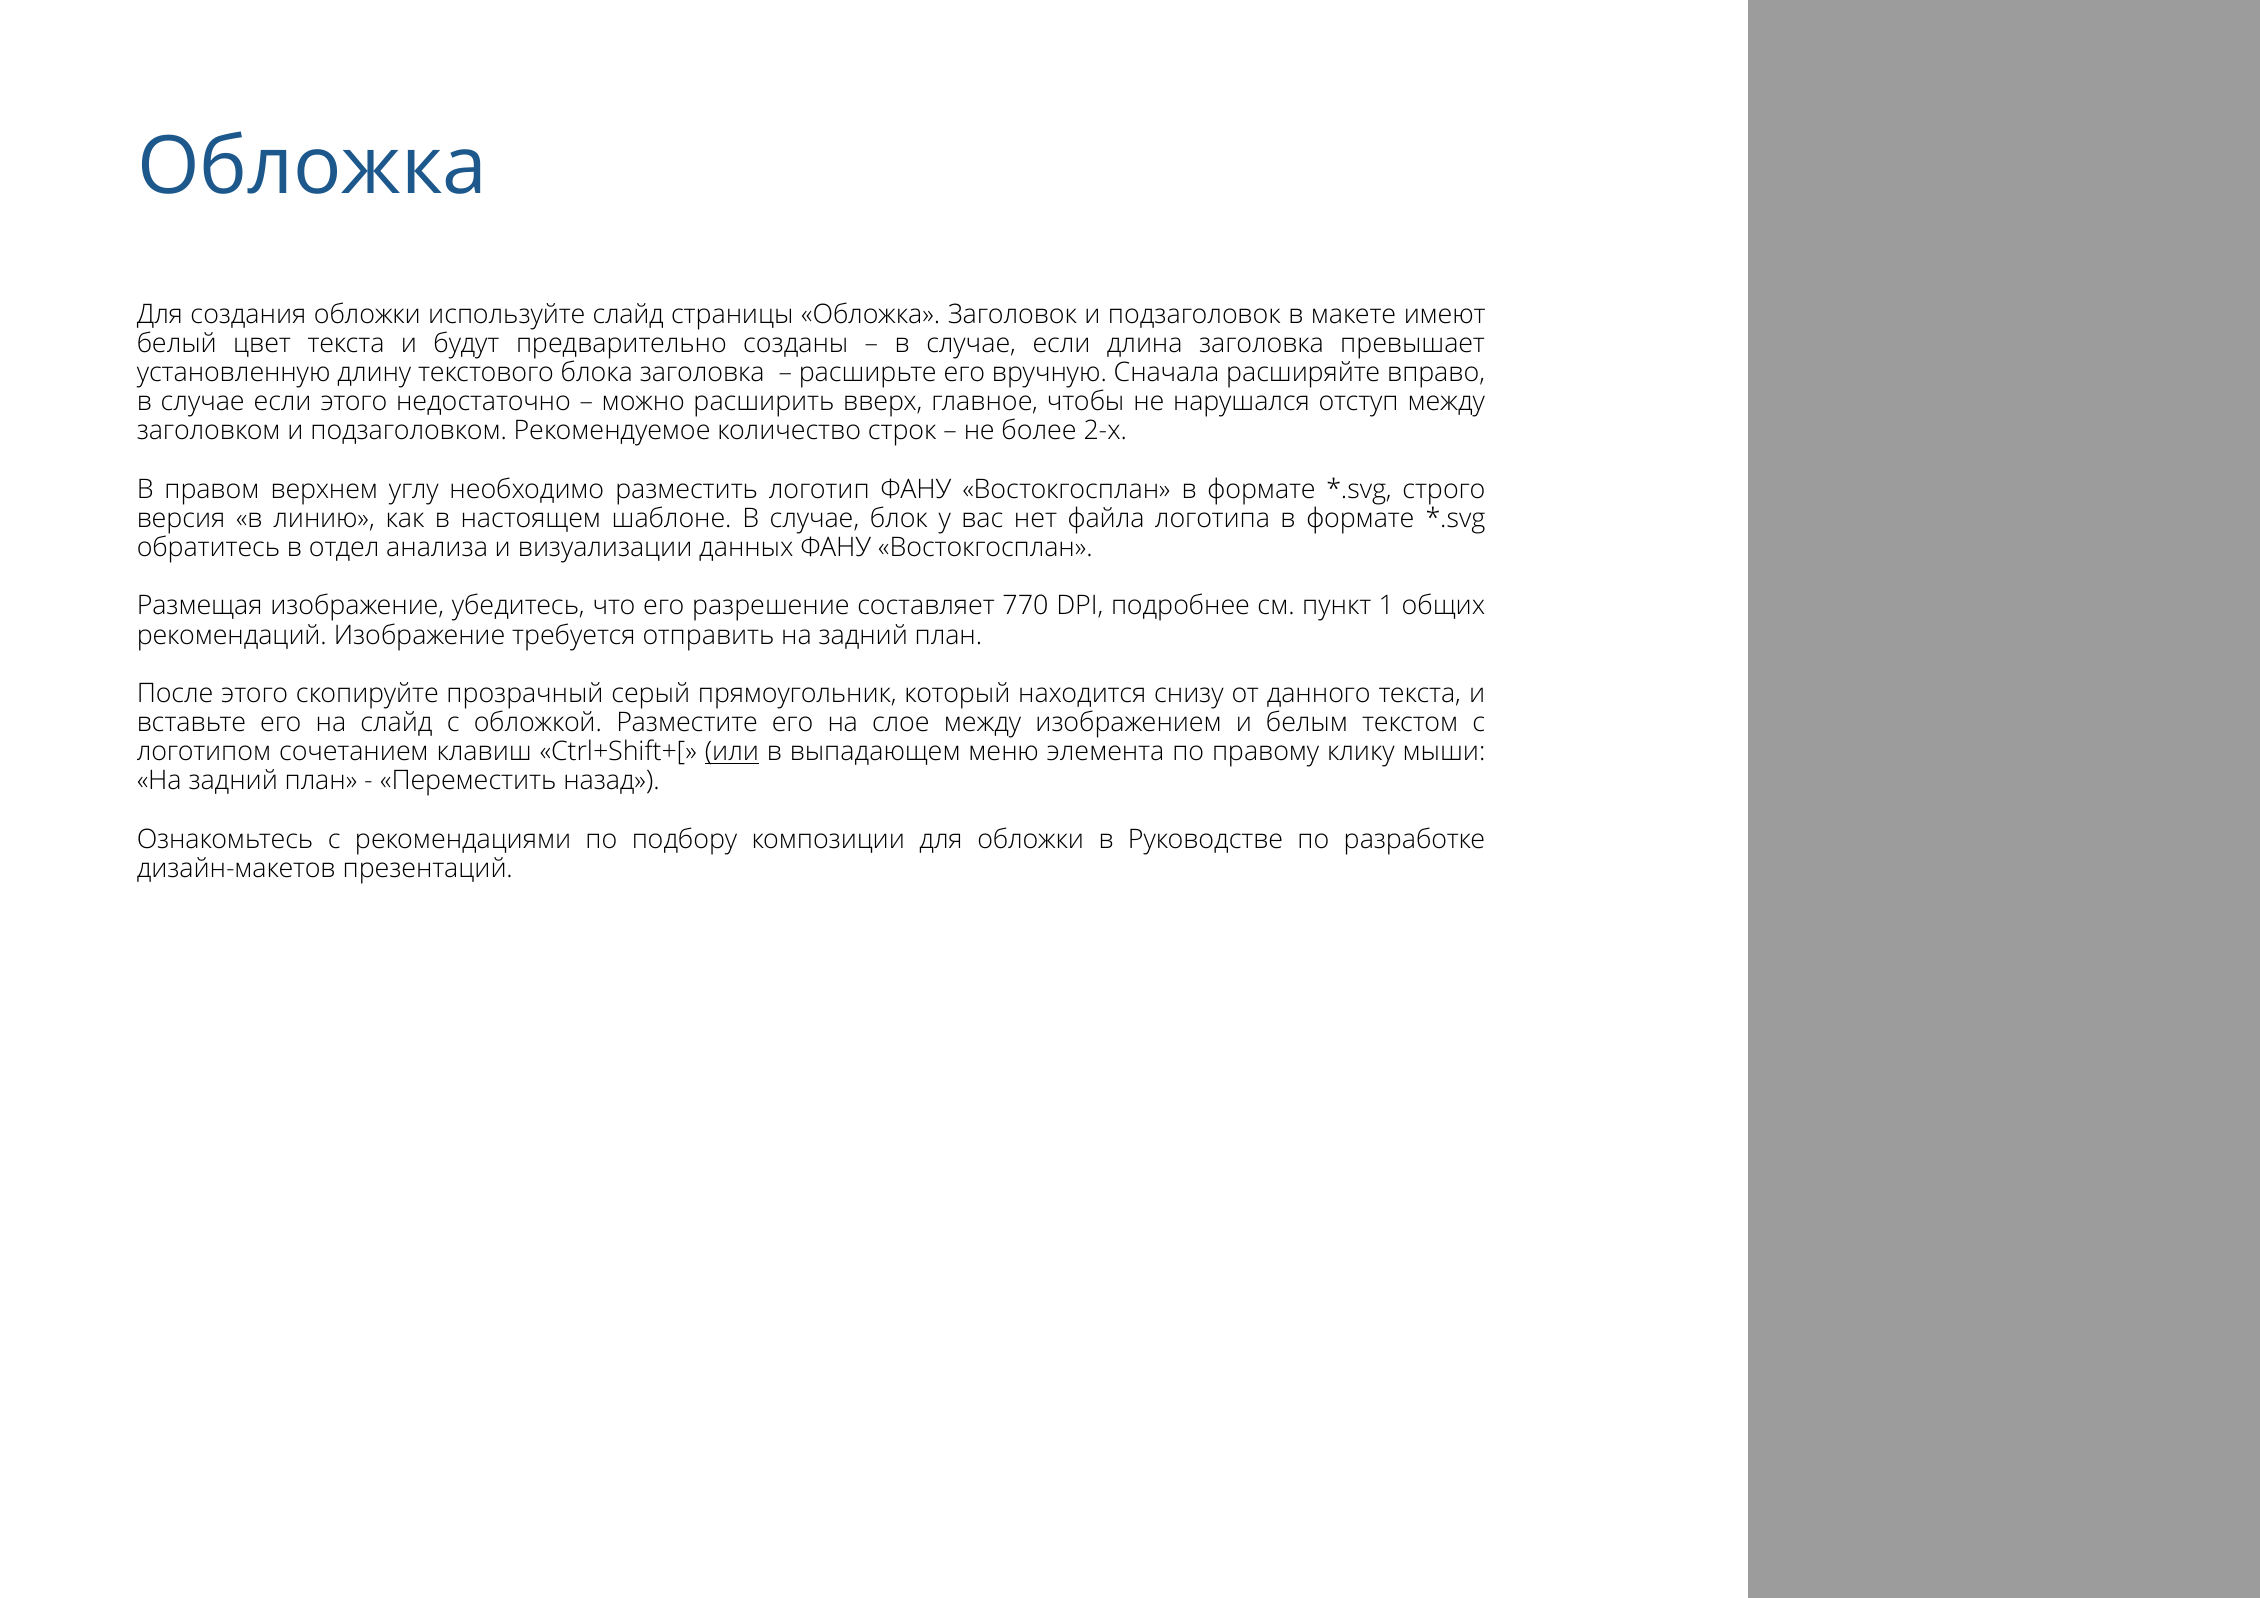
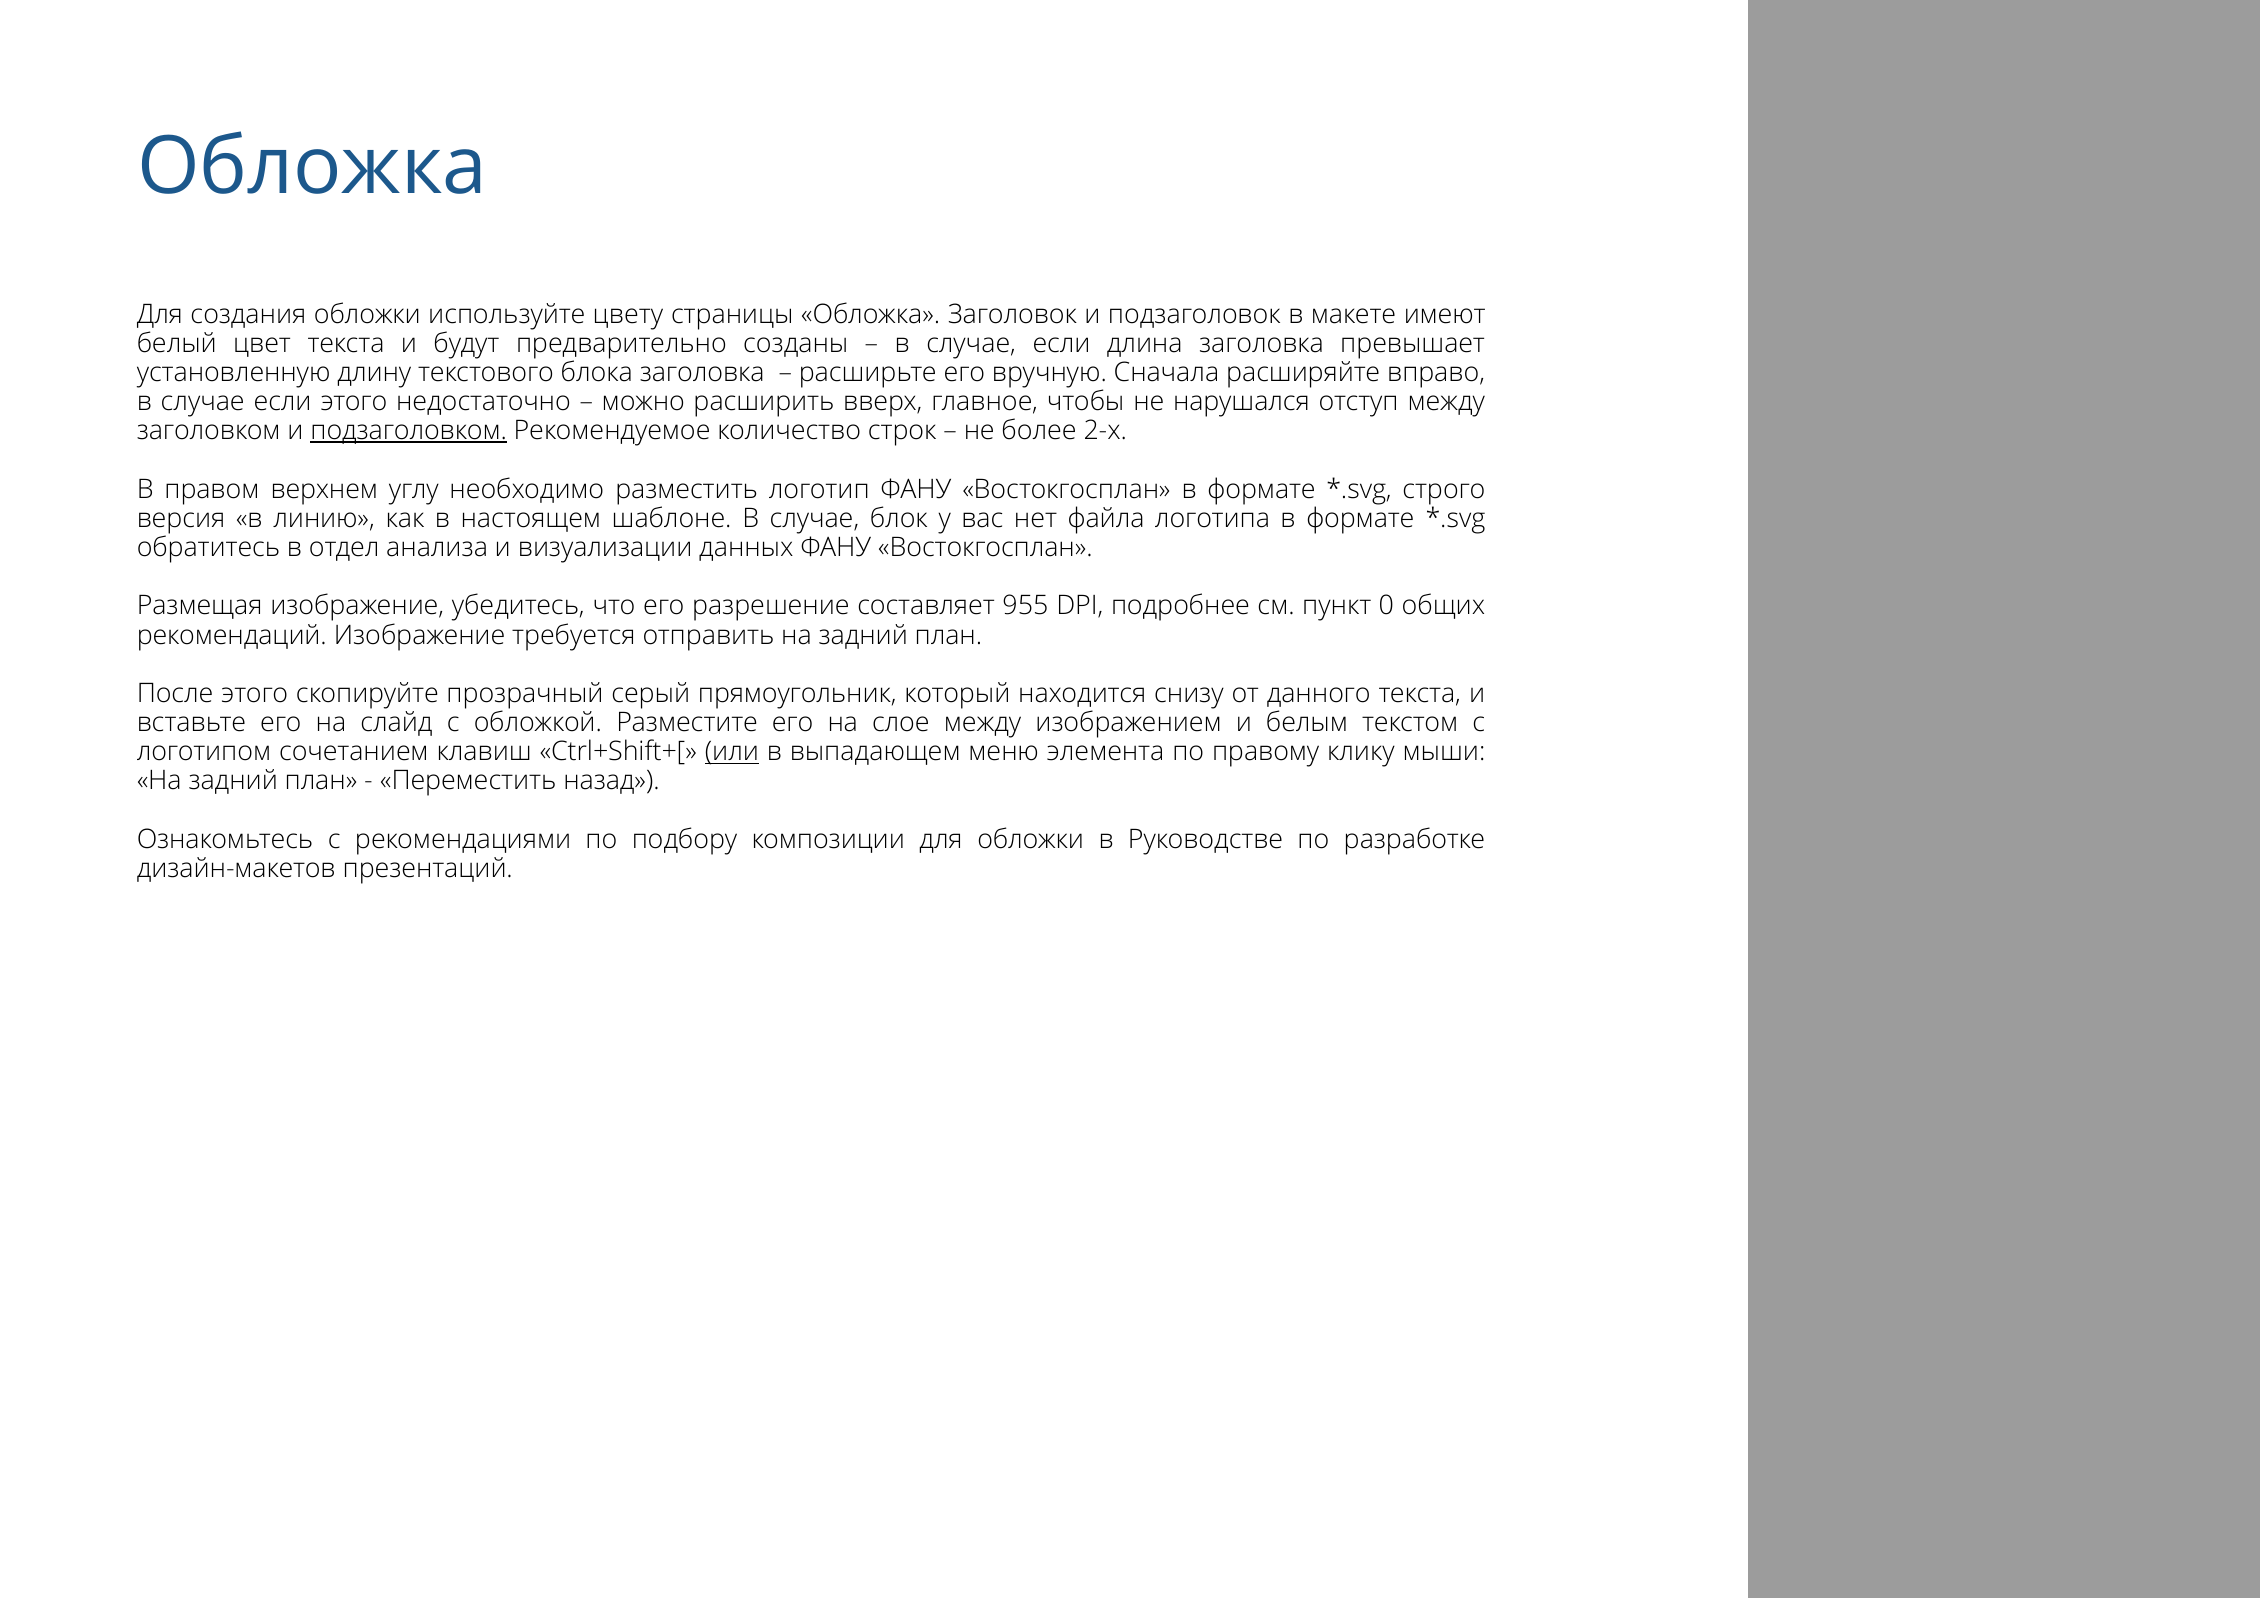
используйте слайд: слайд -> цвету
подзаголовком underline: none -> present
770: 770 -> 955
1: 1 -> 0
